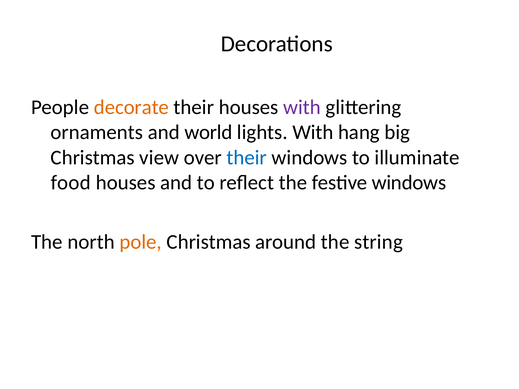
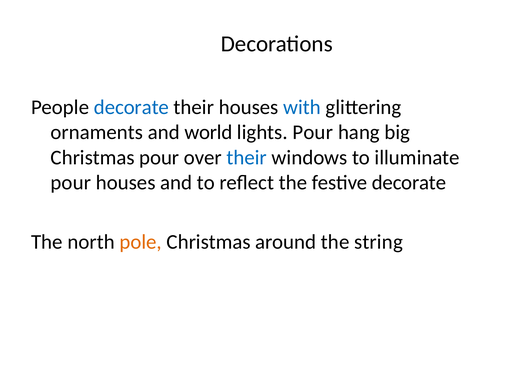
decorate at (131, 107) colour: orange -> blue
with at (302, 107) colour: purple -> blue
lights With: With -> Pour
Christmas view: view -> pour
food at (71, 183): food -> pour
festive windows: windows -> decorate
